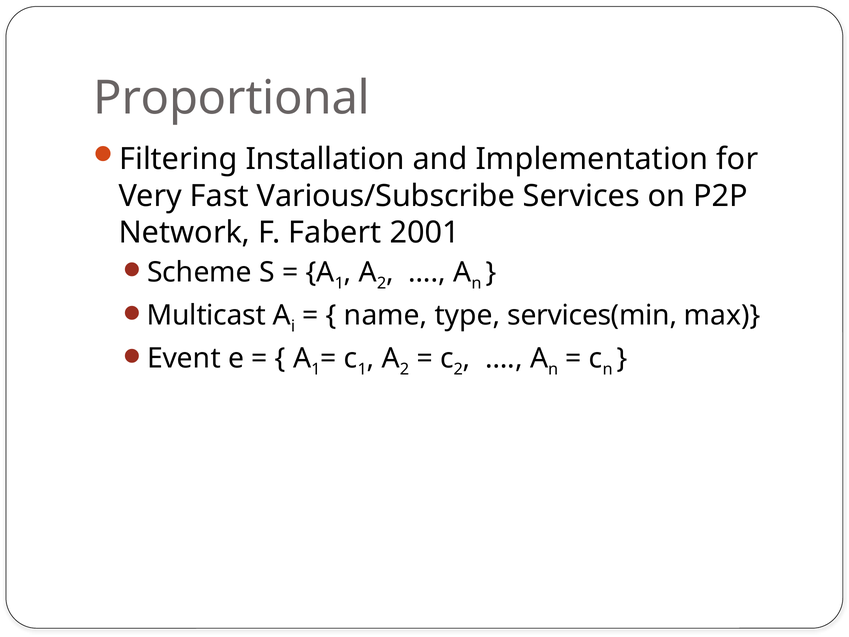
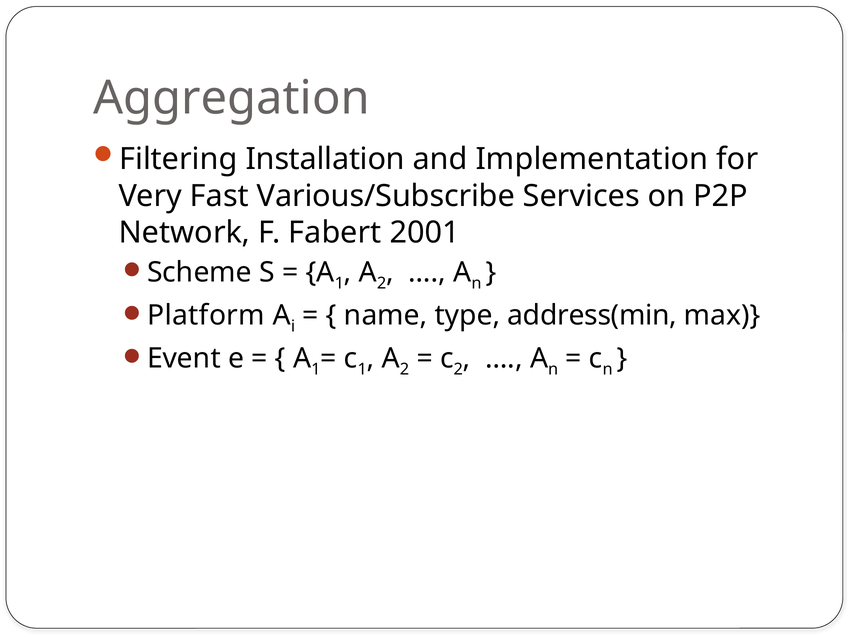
Proportional: Proportional -> Aggregation
Multicast: Multicast -> Platform
services(min: services(min -> address(min
